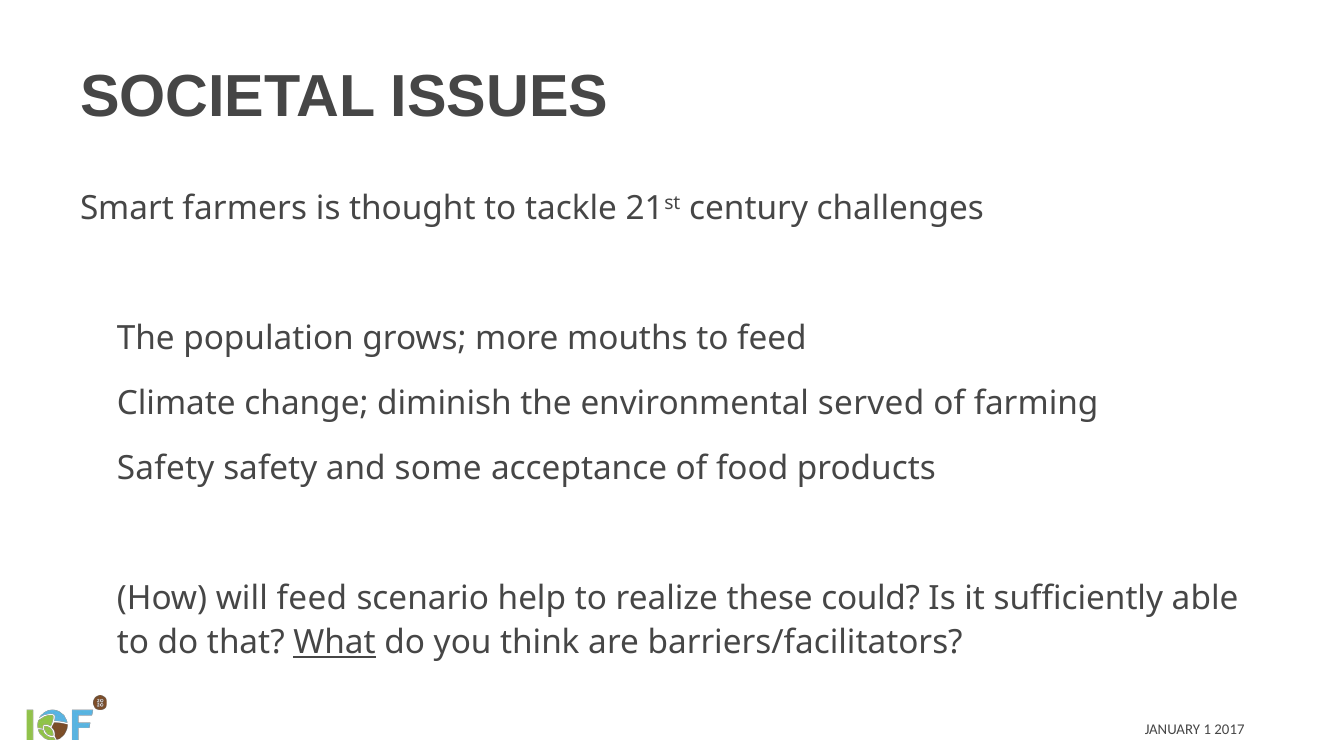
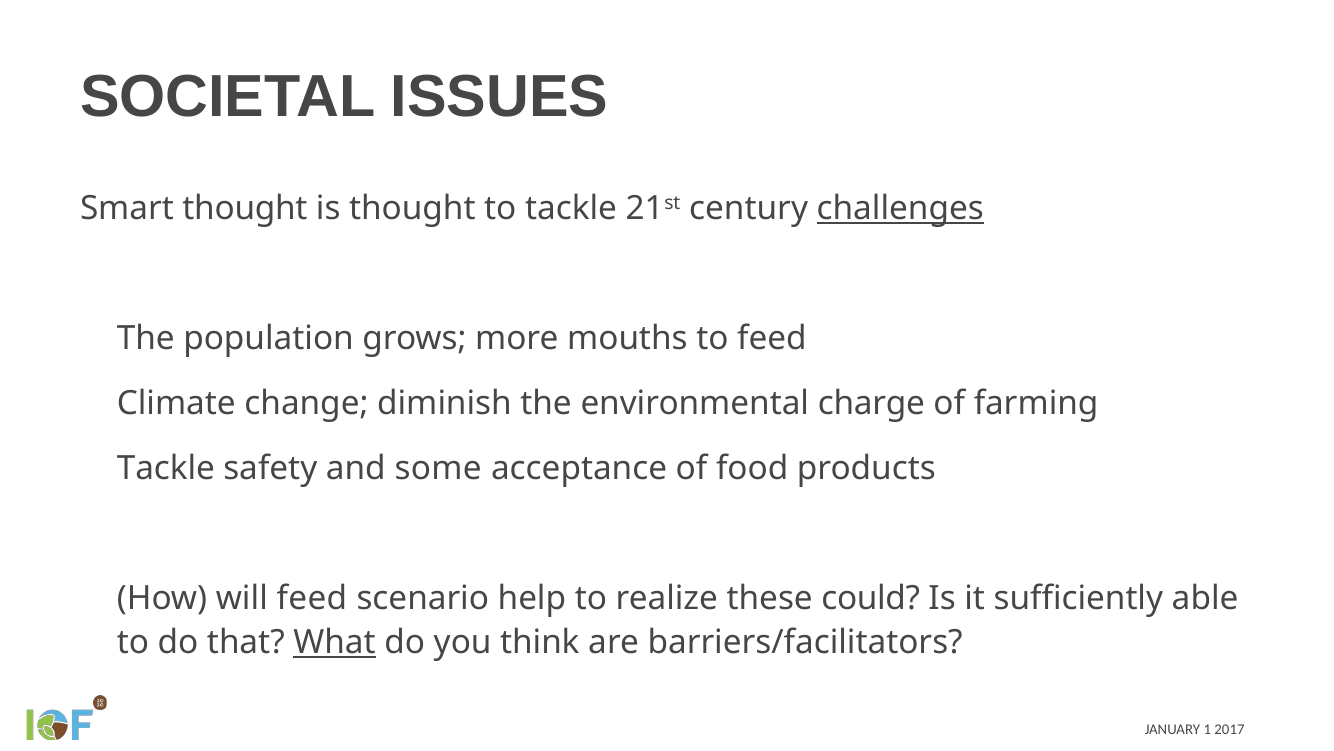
Smart farmers: farmers -> thought
challenges underline: none -> present
served: served -> charge
Safety at (166, 468): Safety -> Tackle
